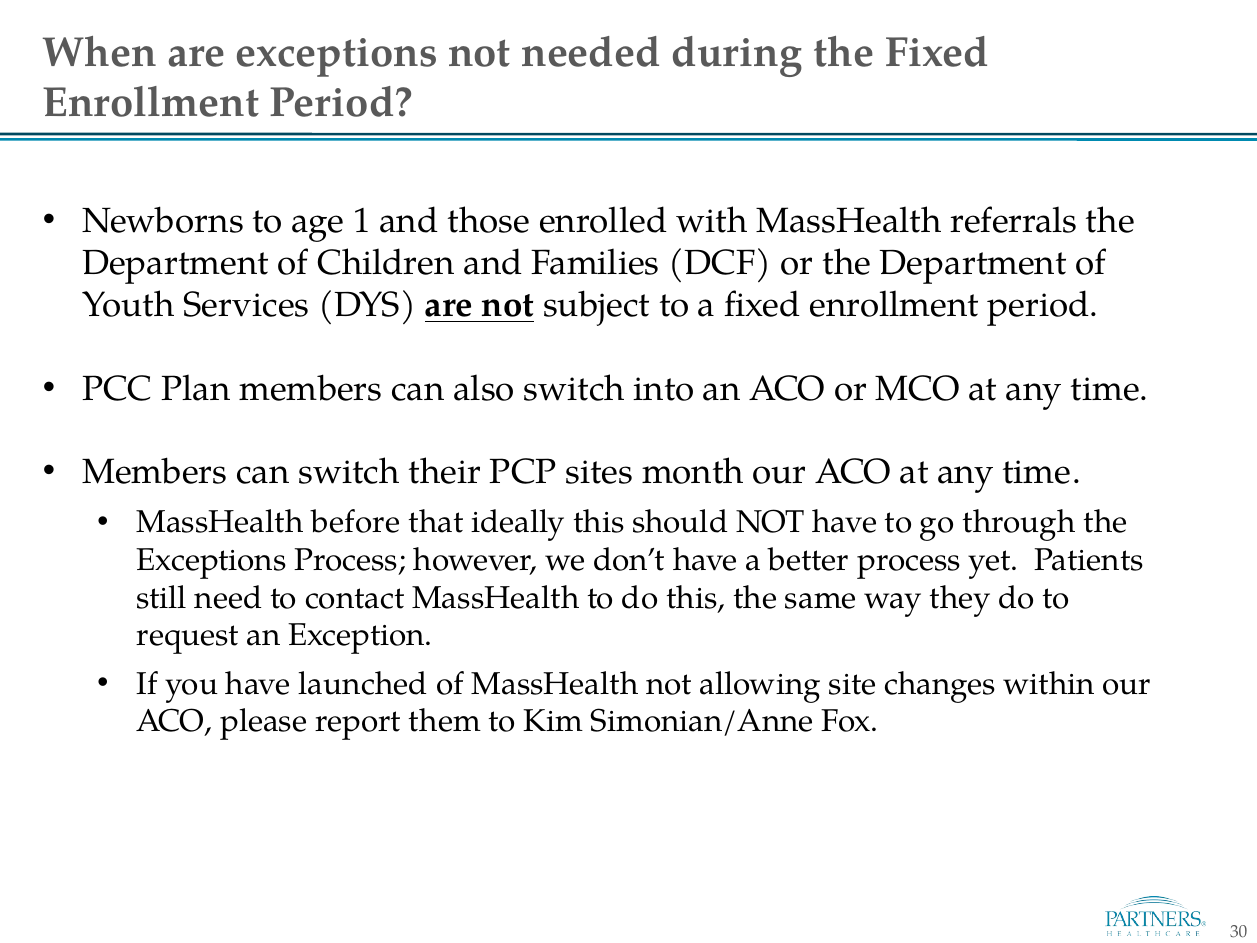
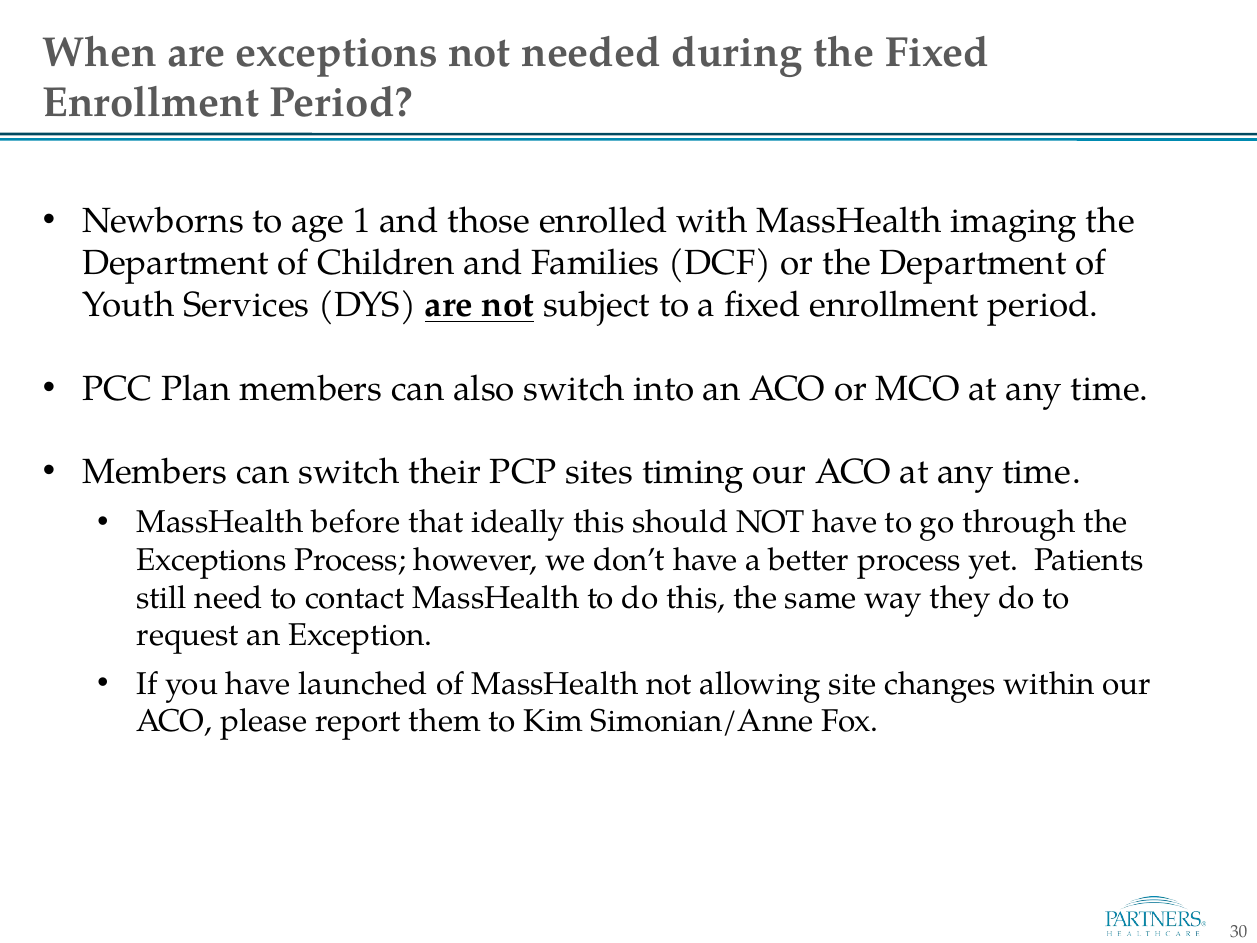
referrals: referrals -> imaging
month: month -> timing
